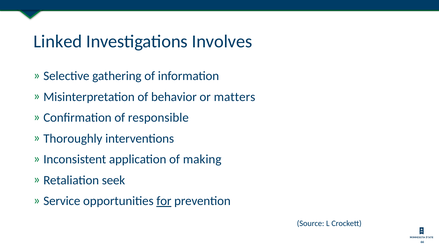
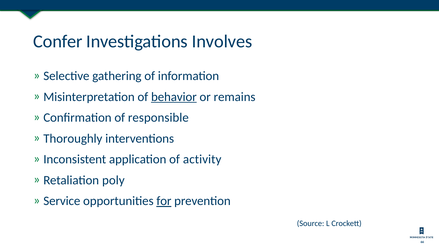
Linked: Linked -> Confer
behavior underline: none -> present
matters: matters -> remains
making: making -> activity
seek: seek -> poly
